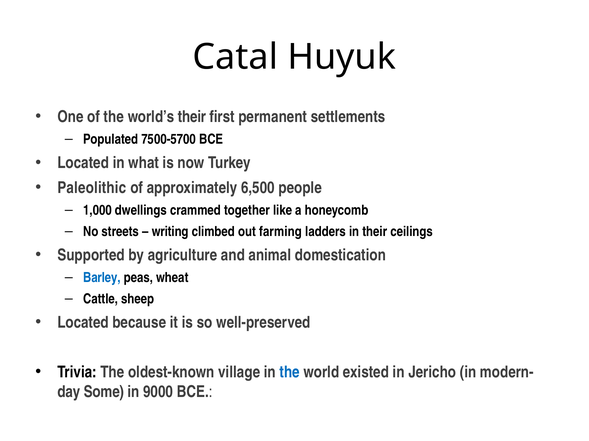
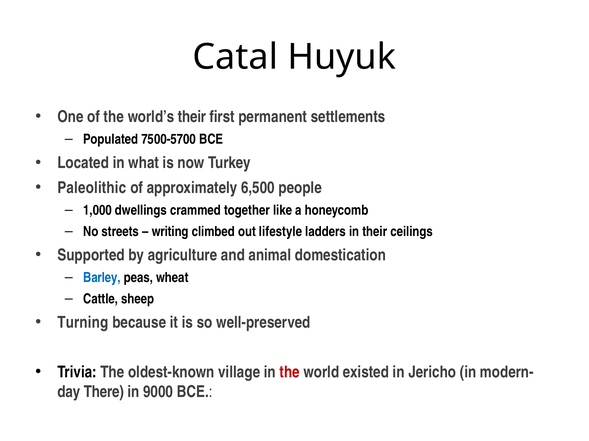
farming: farming -> lifestyle
Located at (83, 323): Located -> Turning
the at (290, 373) colour: blue -> red
Some: Some -> There
